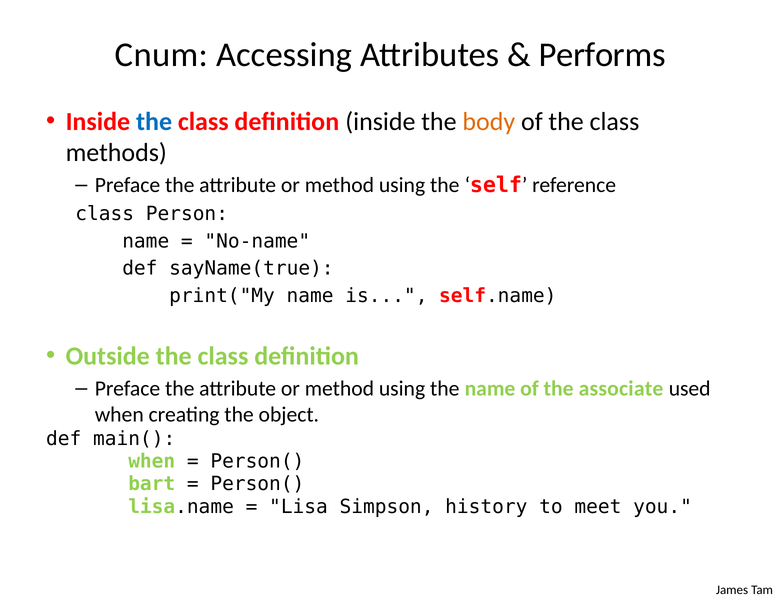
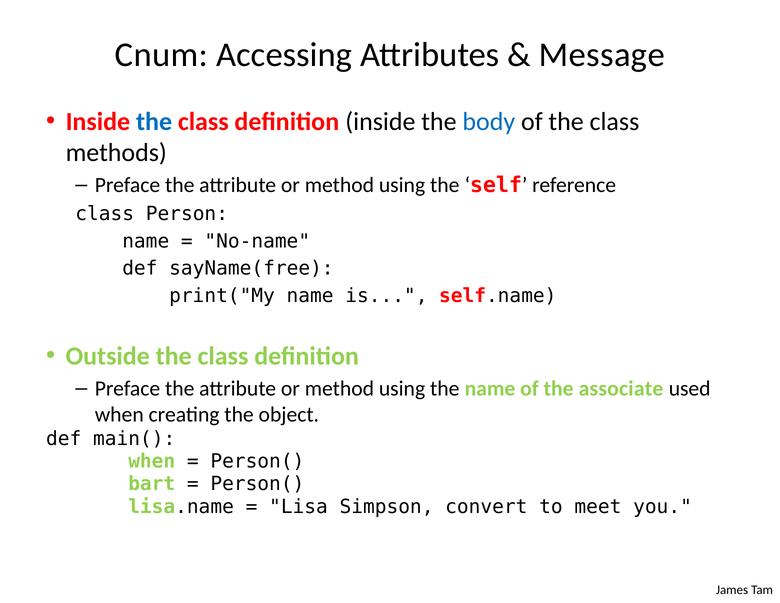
Performs: Performs -> Message
body colour: orange -> blue
sayName(true: sayName(true -> sayName(free
history: history -> convert
